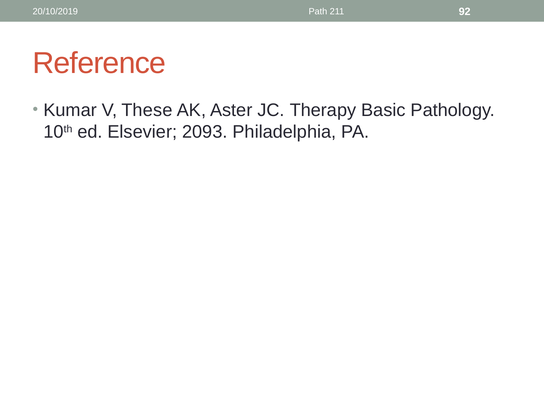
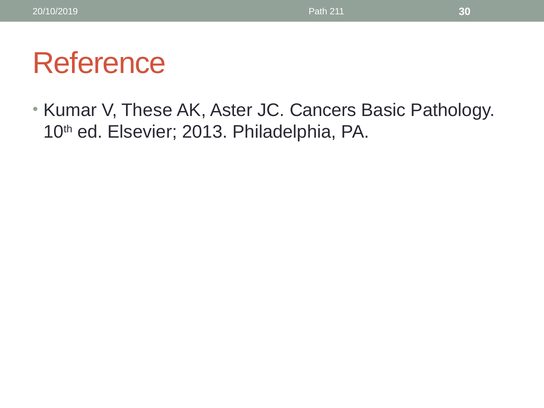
92: 92 -> 30
Therapy: Therapy -> Cancers
2093: 2093 -> 2013
